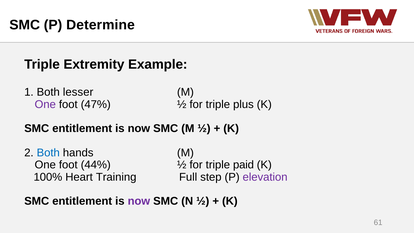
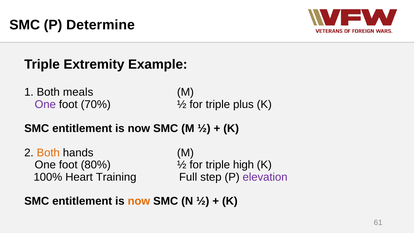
lesser: lesser -> meals
47%: 47% -> 70%
Both at (48, 153) colour: blue -> orange
44%: 44% -> 80%
paid: paid -> high
now at (139, 201) colour: purple -> orange
